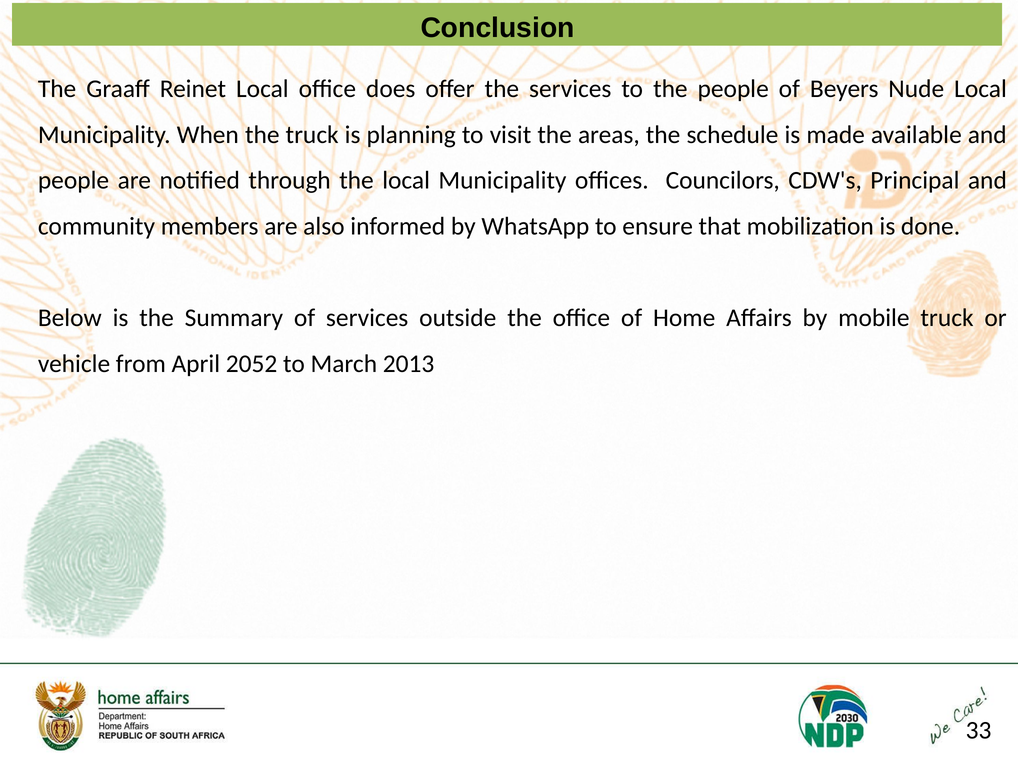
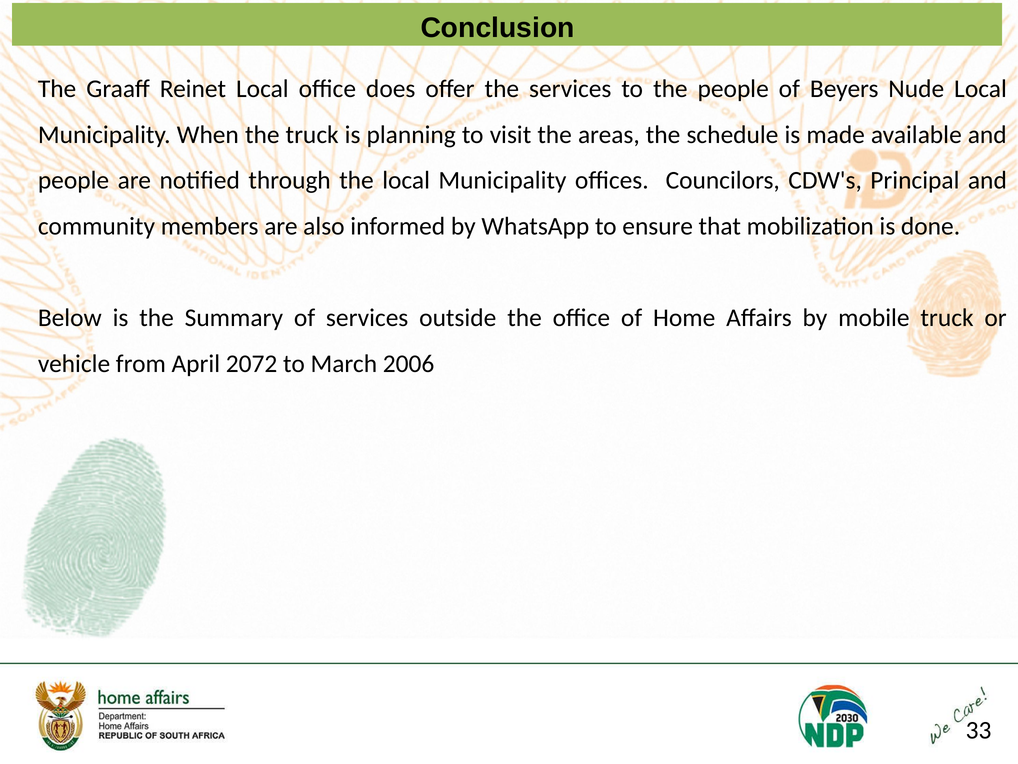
2052: 2052 -> 2072
2013: 2013 -> 2006
